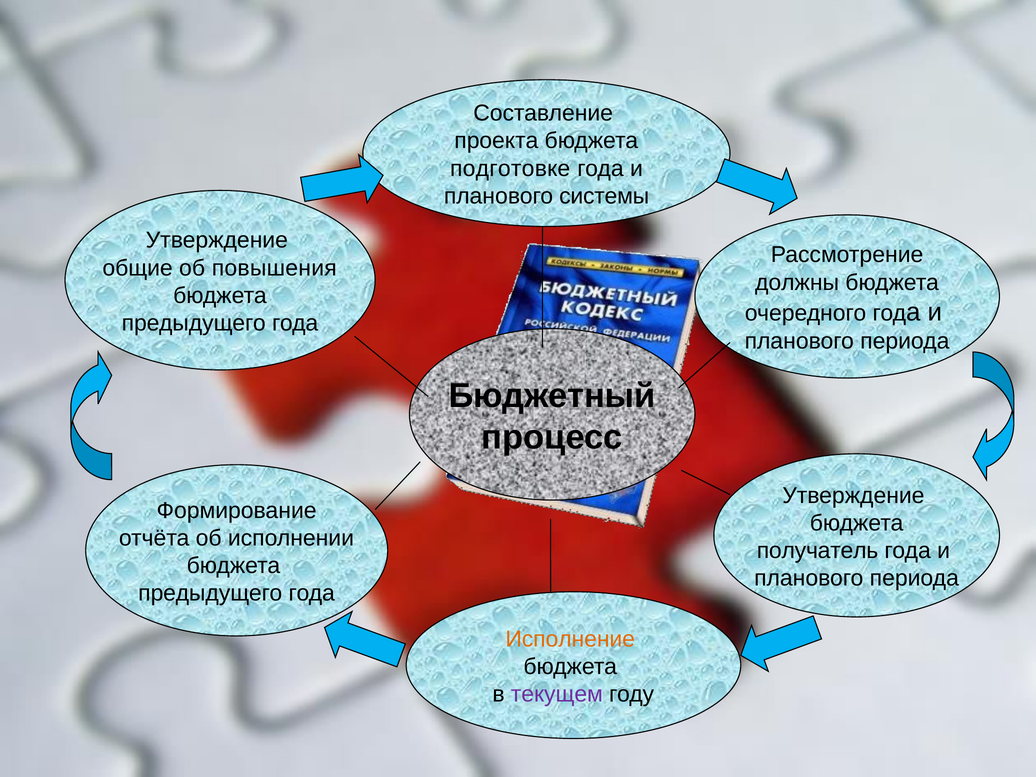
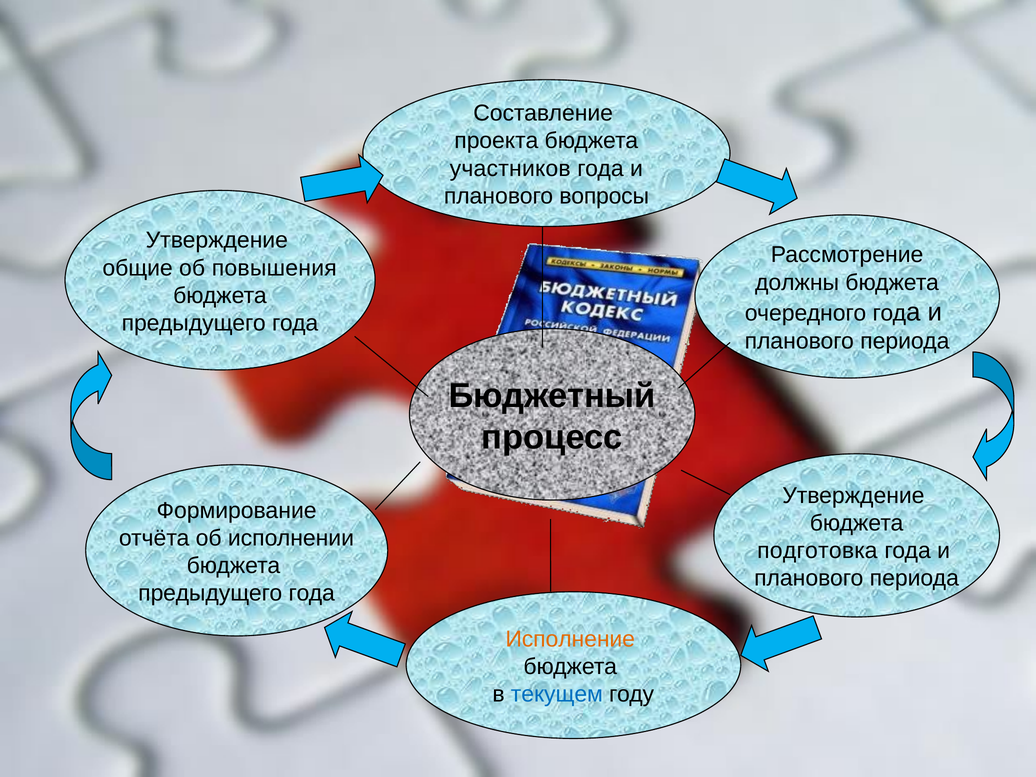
подготовке: подготовке -> участников
системы: системы -> вопросы
получатель: получатель -> подготовка
текущем colour: purple -> blue
